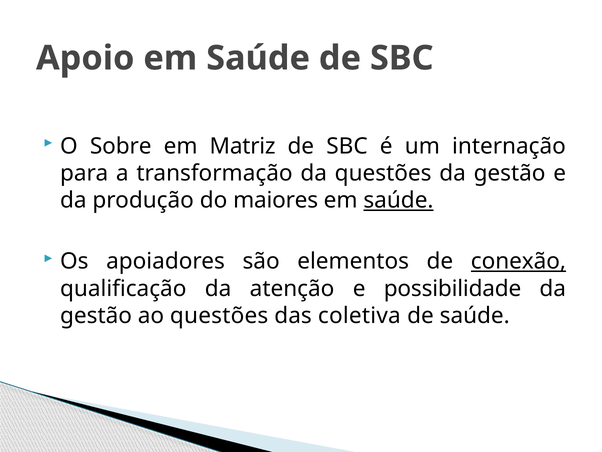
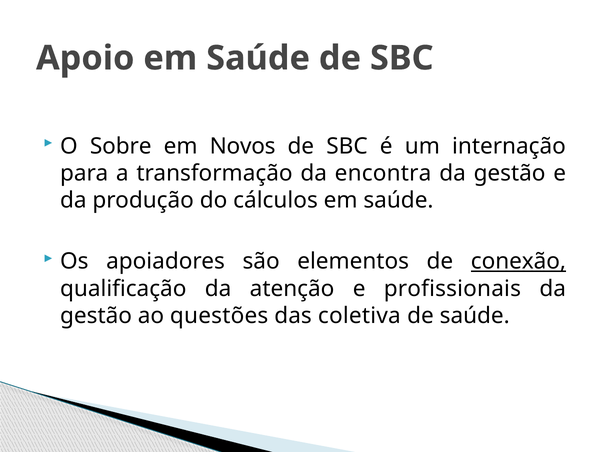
Matriz: Matriz -> Novos
da questões: questões -> encontra
maiores: maiores -> cálculos
saúde at (398, 200) underline: present -> none
possibilidade: possibilidade -> profissionais
